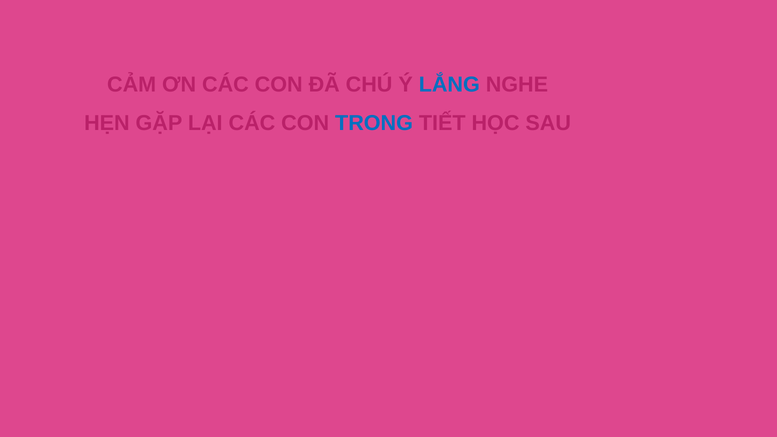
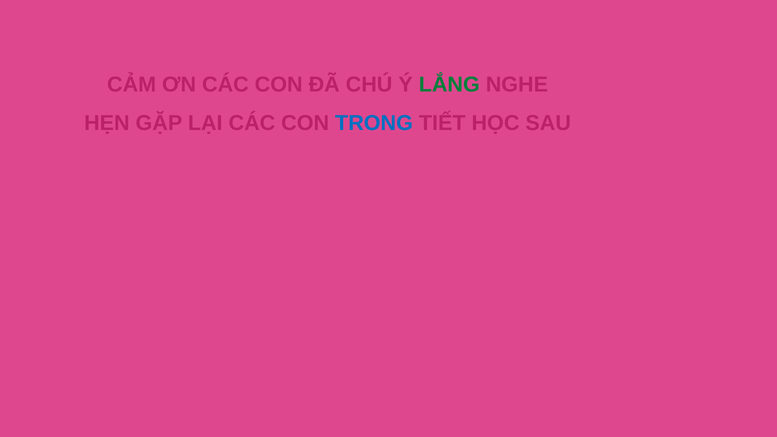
LẮNG colour: blue -> green
